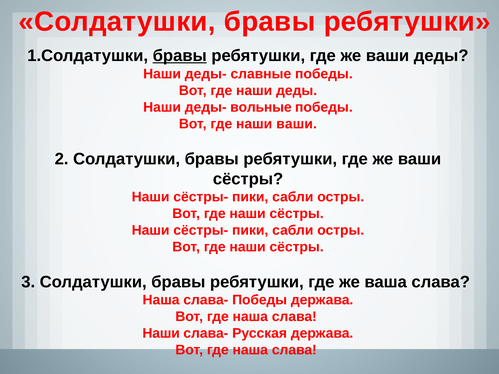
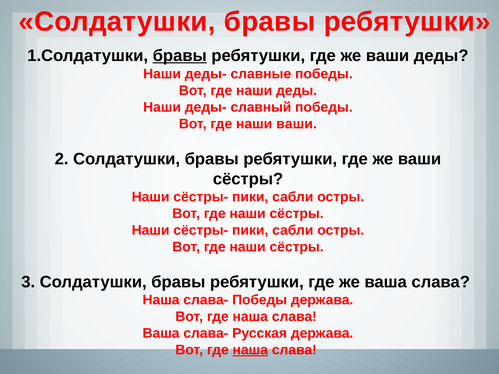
вольные: вольные -> славный
Наши at (161, 334): Наши -> Ваша
наша at (250, 350) underline: none -> present
